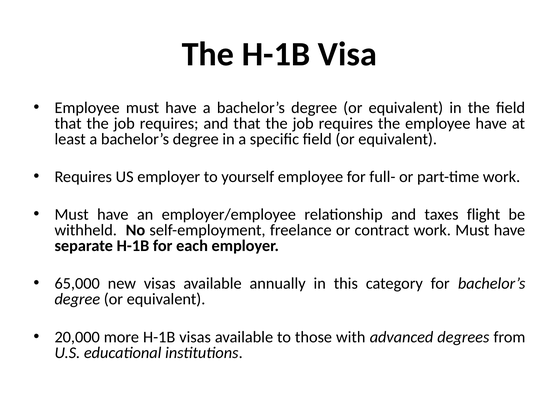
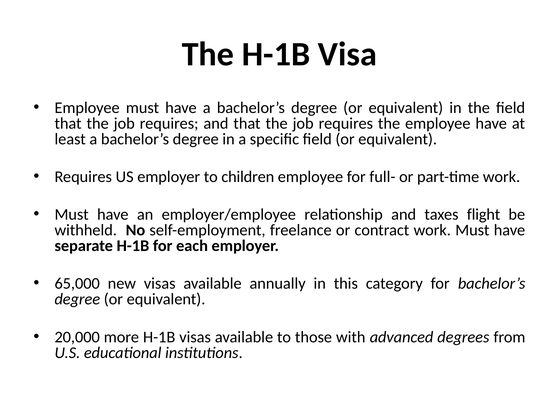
yourself: yourself -> children
